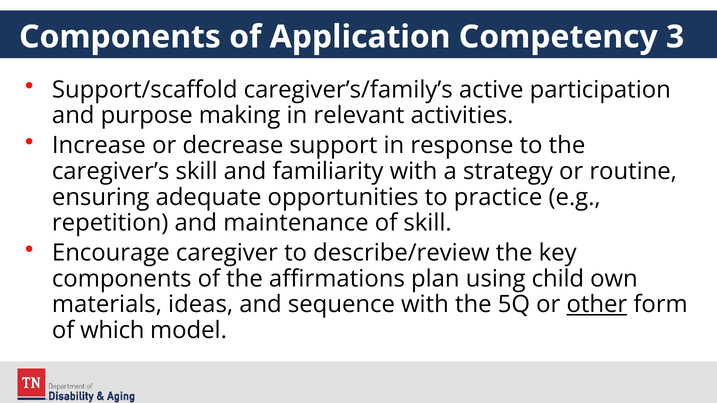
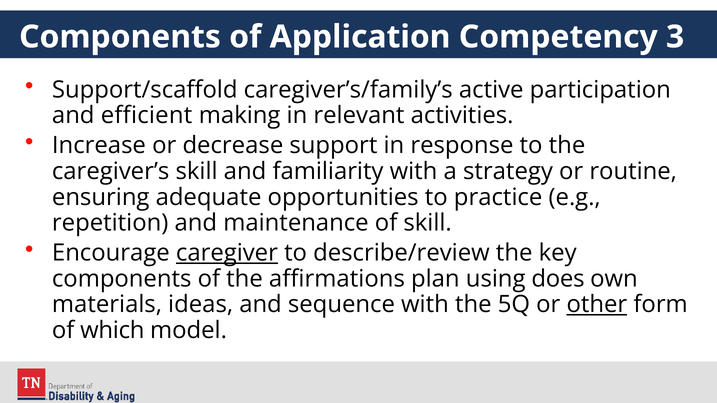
purpose: purpose -> efficient
caregiver underline: none -> present
child: child -> does
